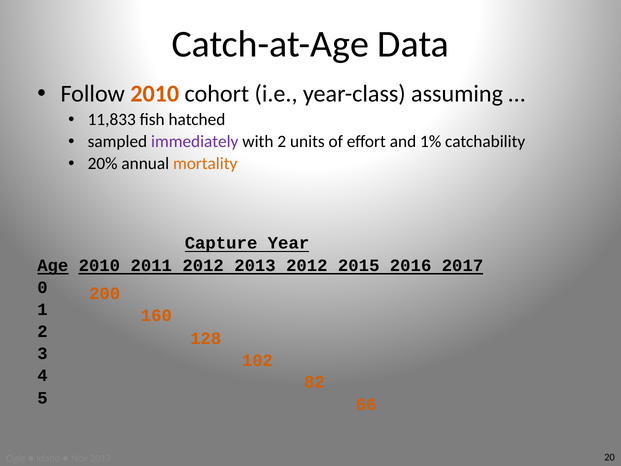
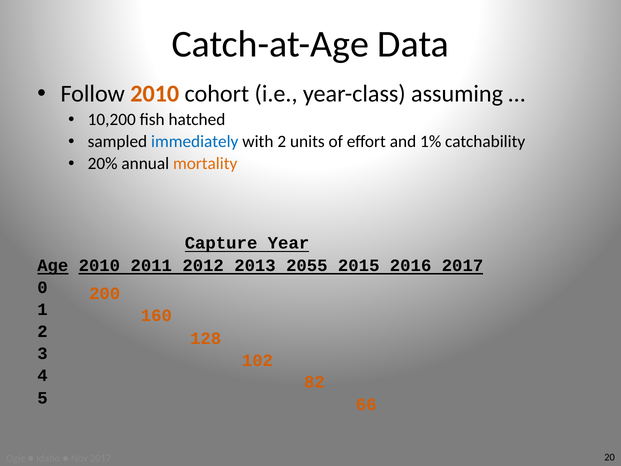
11,833: 11,833 -> 10,200
immediately colour: purple -> blue
2013 2012: 2012 -> 2055
